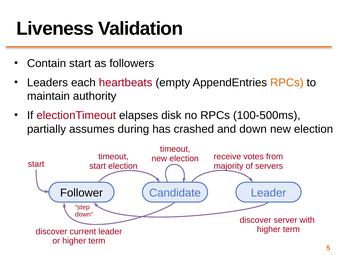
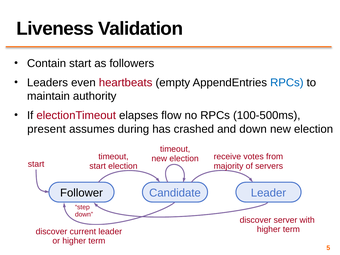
each: each -> even
RPCs at (287, 83) colour: orange -> blue
disk: disk -> flow
partially: partially -> present
